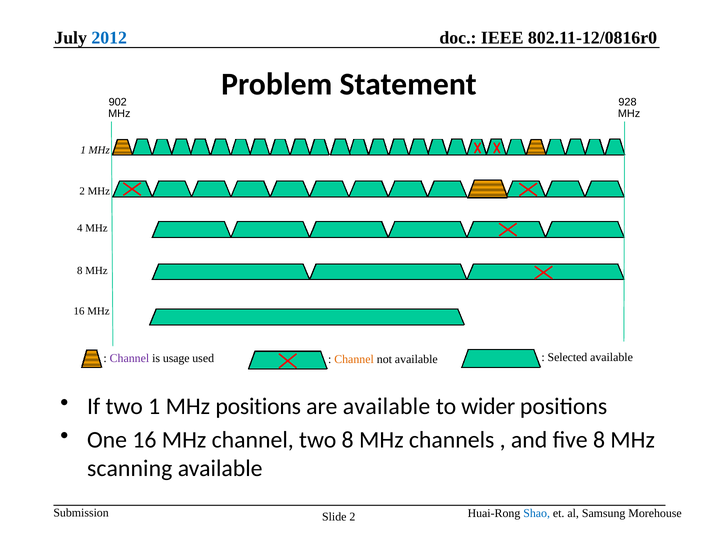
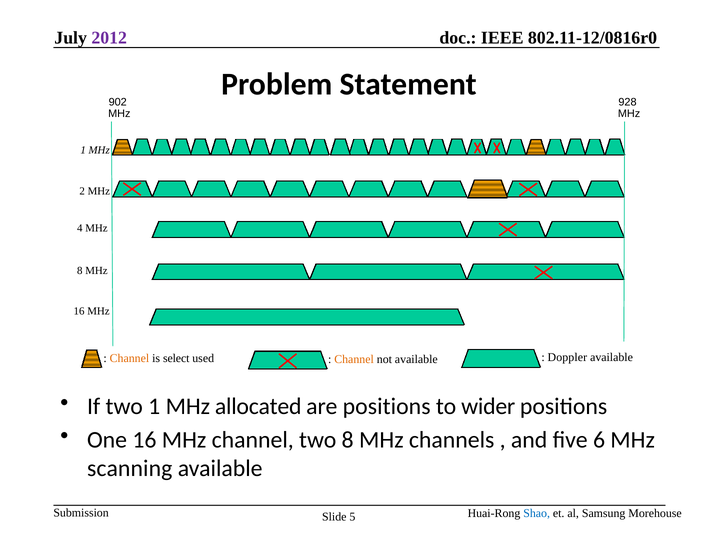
2012 colour: blue -> purple
Channel at (129, 358) colour: purple -> orange
usage: usage -> select
Selected: Selected -> Doppler
MHz positions: positions -> allocated
are available: available -> positions
five 8: 8 -> 6
Slide 2: 2 -> 5
